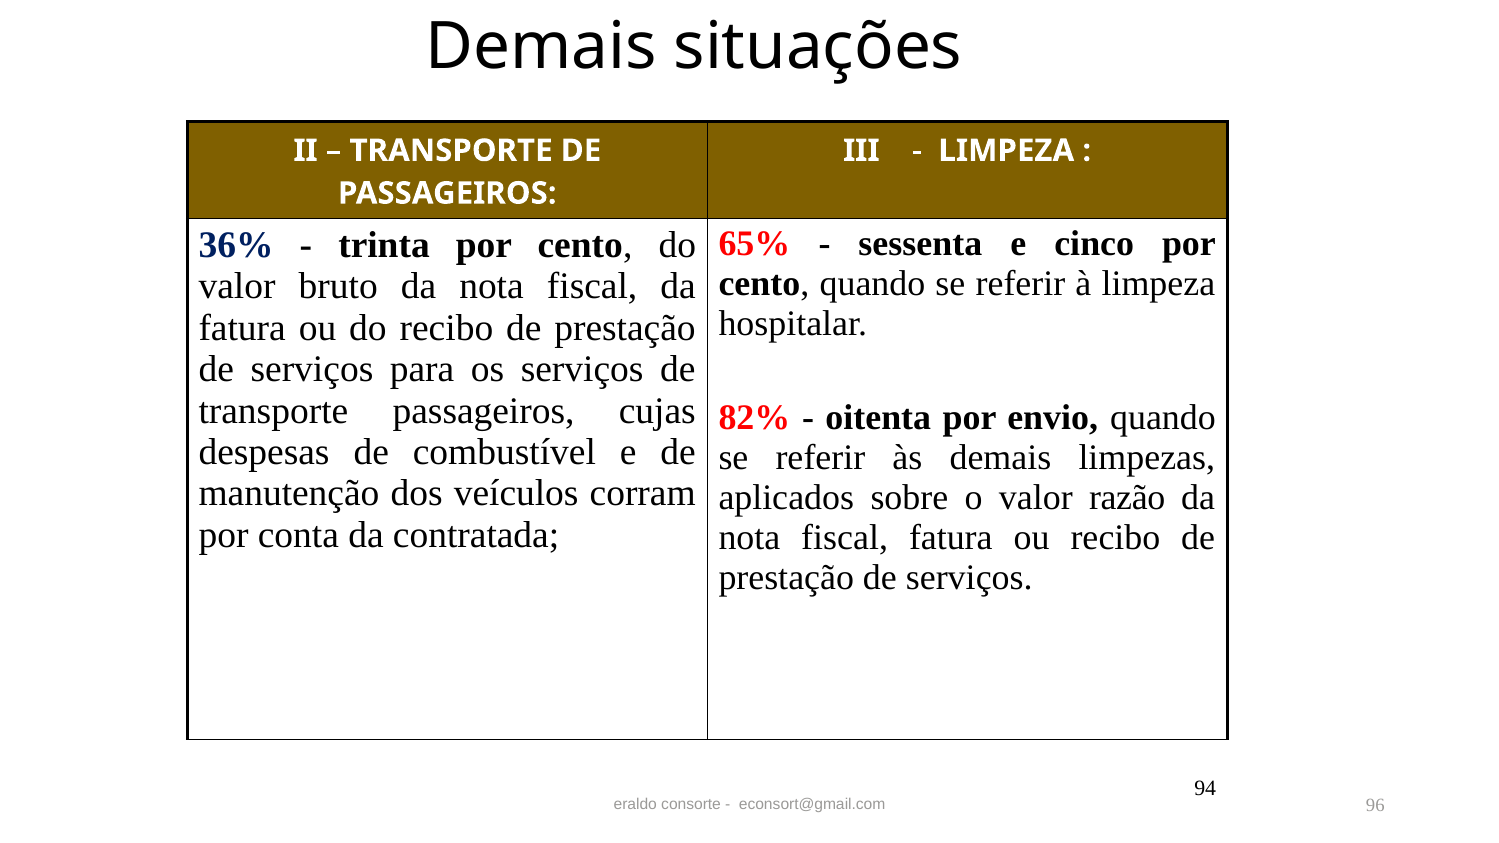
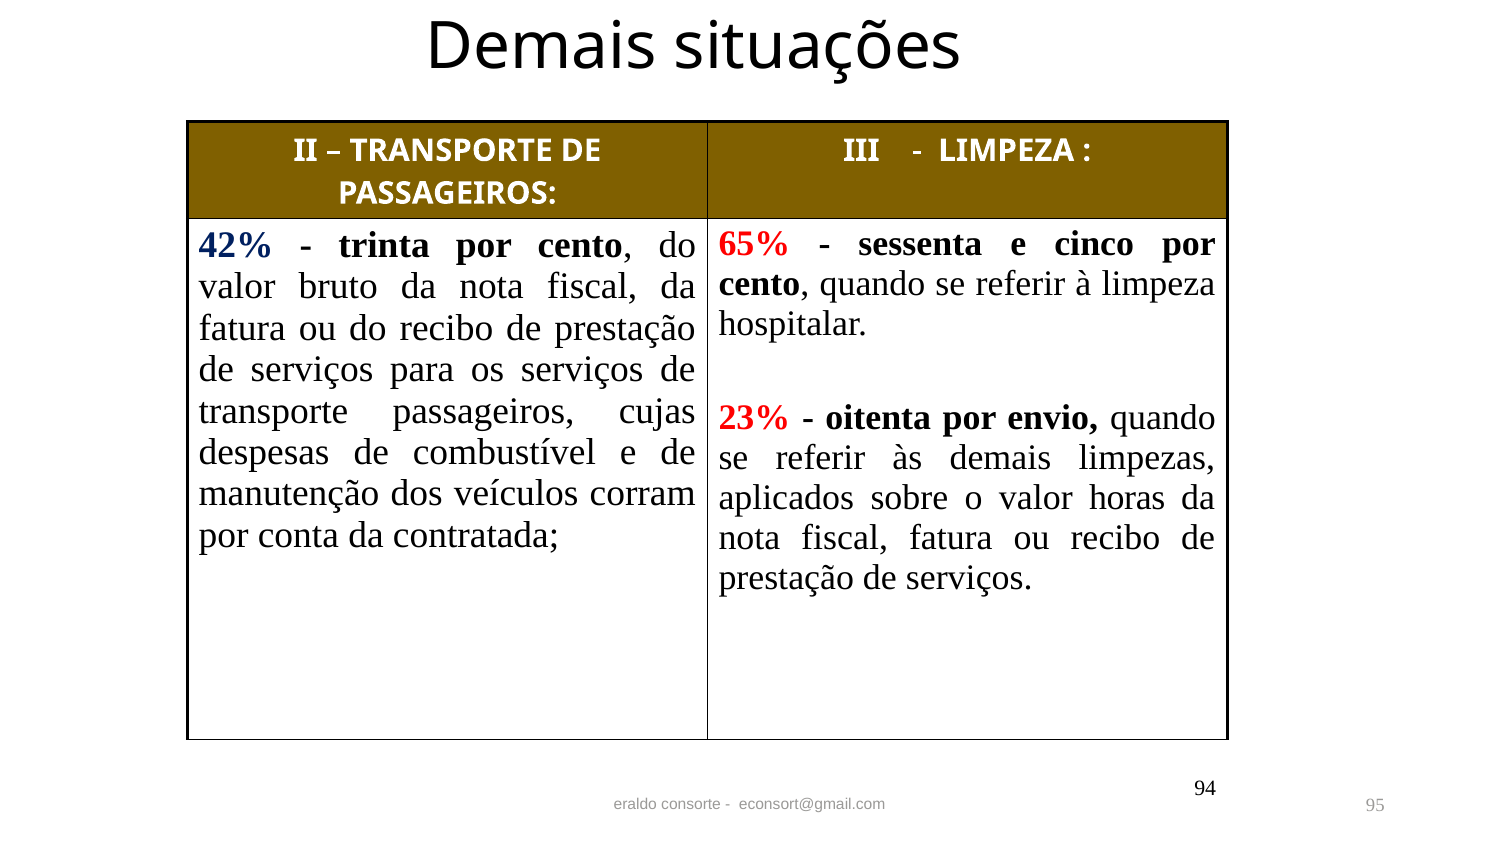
36%: 36% -> 42%
82%: 82% -> 23%
razão: razão -> horas
96: 96 -> 95
